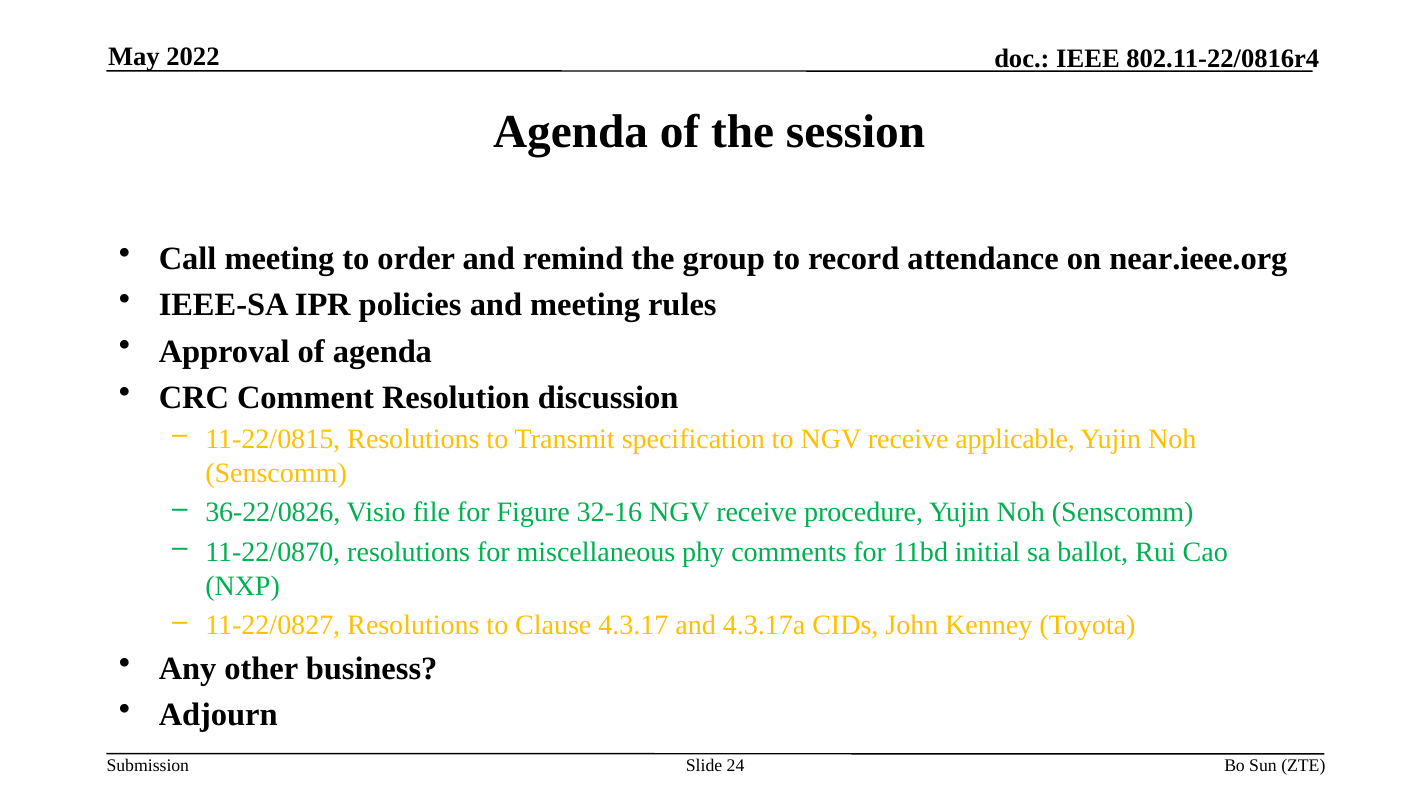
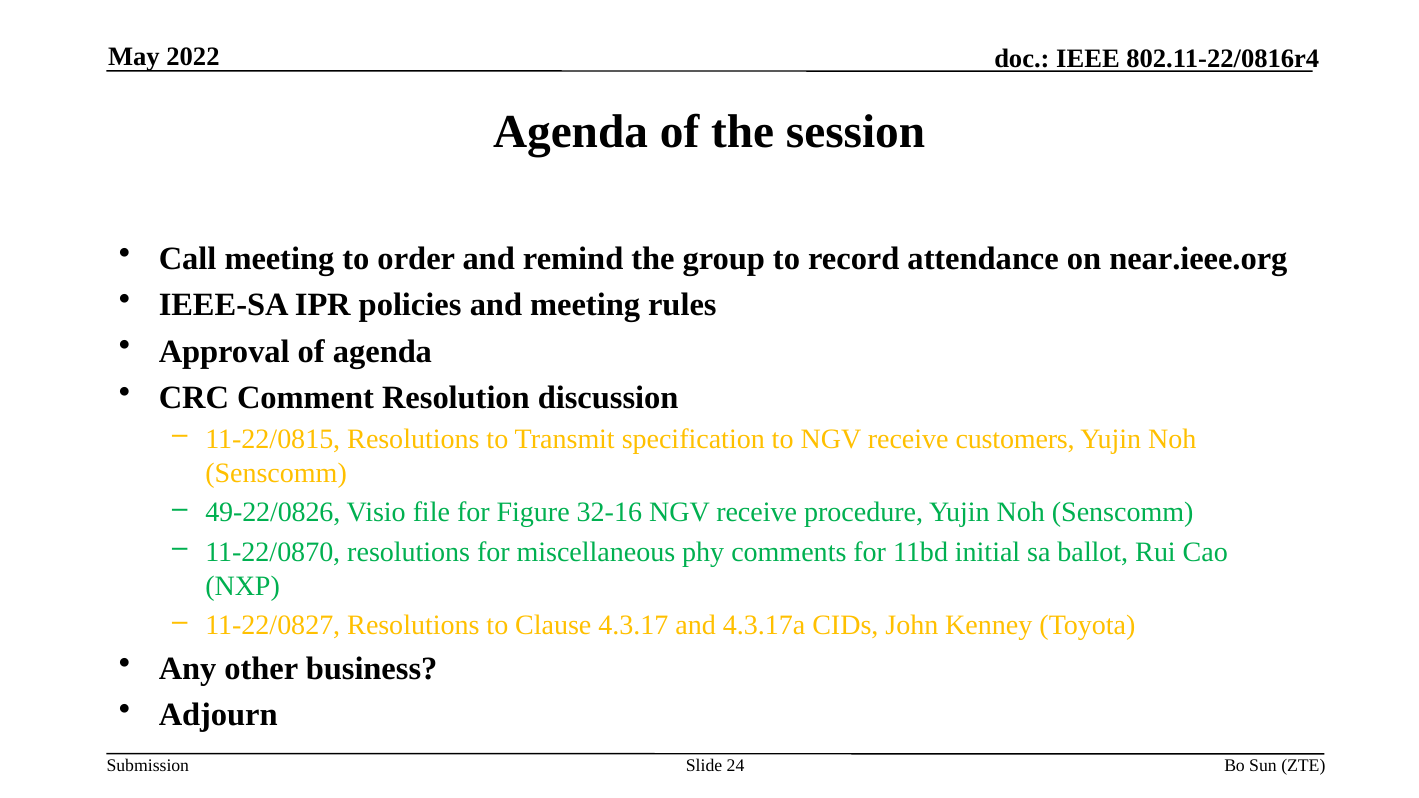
applicable: applicable -> customers
36-22/0826: 36-22/0826 -> 49-22/0826
